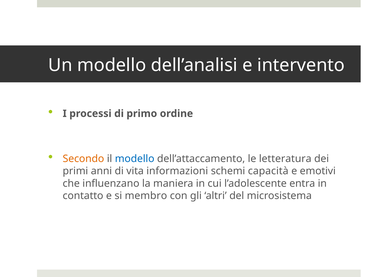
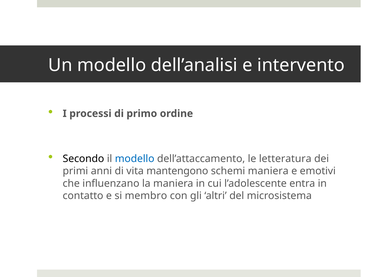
Secondo colour: orange -> black
informazioni: informazioni -> mantengono
schemi capacità: capacità -> maniera
